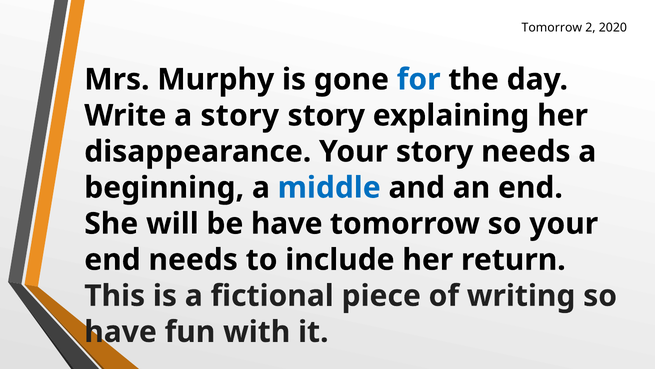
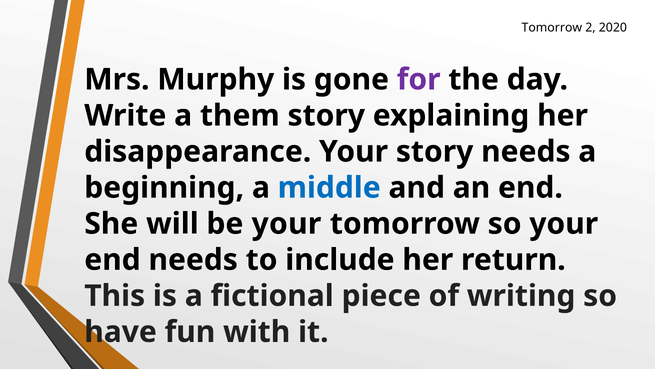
for colour: blue -> purple
a story: story -> them
be have: have -> your
